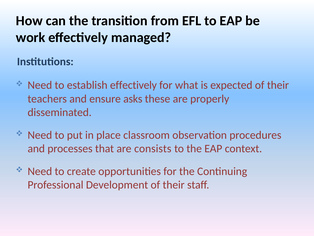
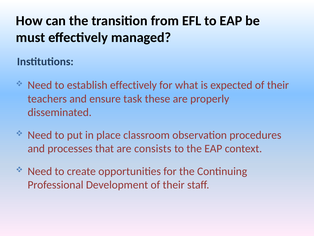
work: work -> must
asks: asks -> task
